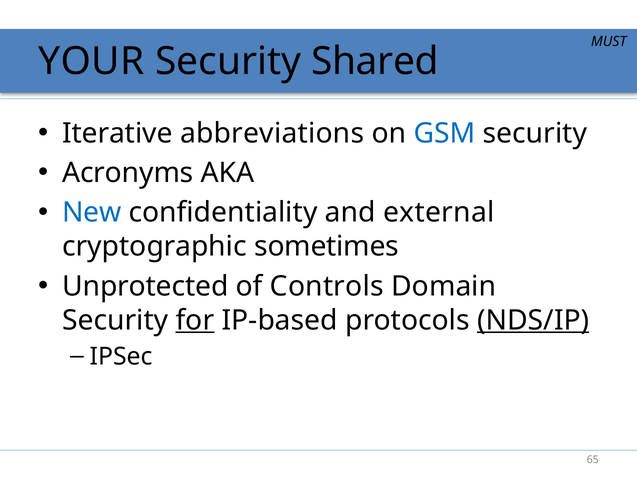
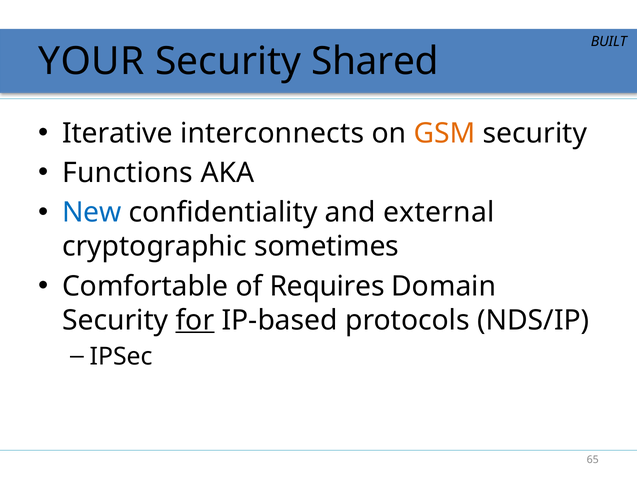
MUST: MUST -> BUILT
abbreviations: abbreviations -> interconnects
GSM colour: blue -> orange
Acronyms: Acronyms -> Functions
Unprotected: Unprotected -> Comfortable
Controls: Controls -> Requires
NDS/IP underline: present -> none
